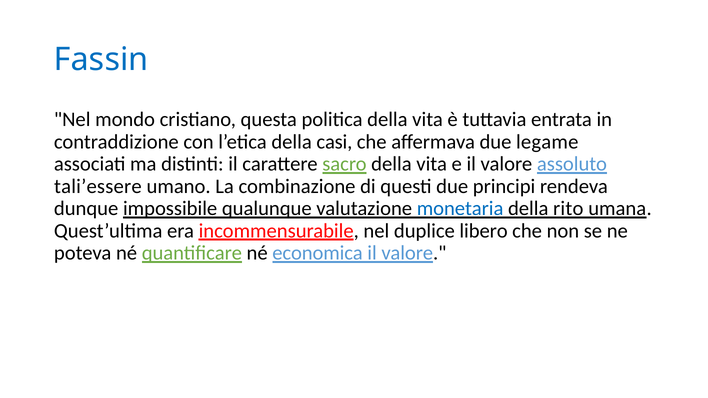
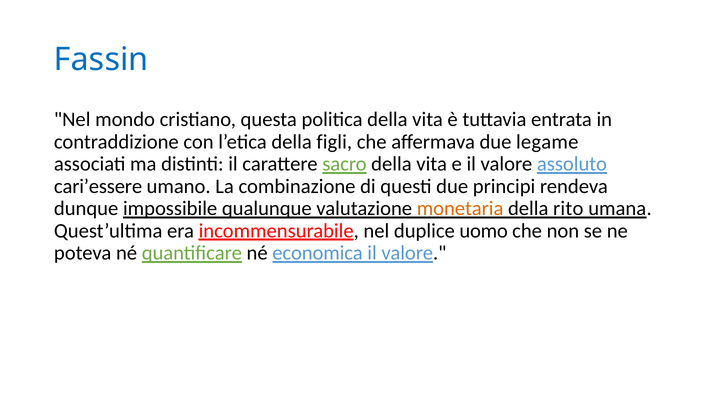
casi: casi -> figli
tali’essere: tali’essere -> cari’essere
monetaria colour: blue -> orange
libero: libero -> uomo
